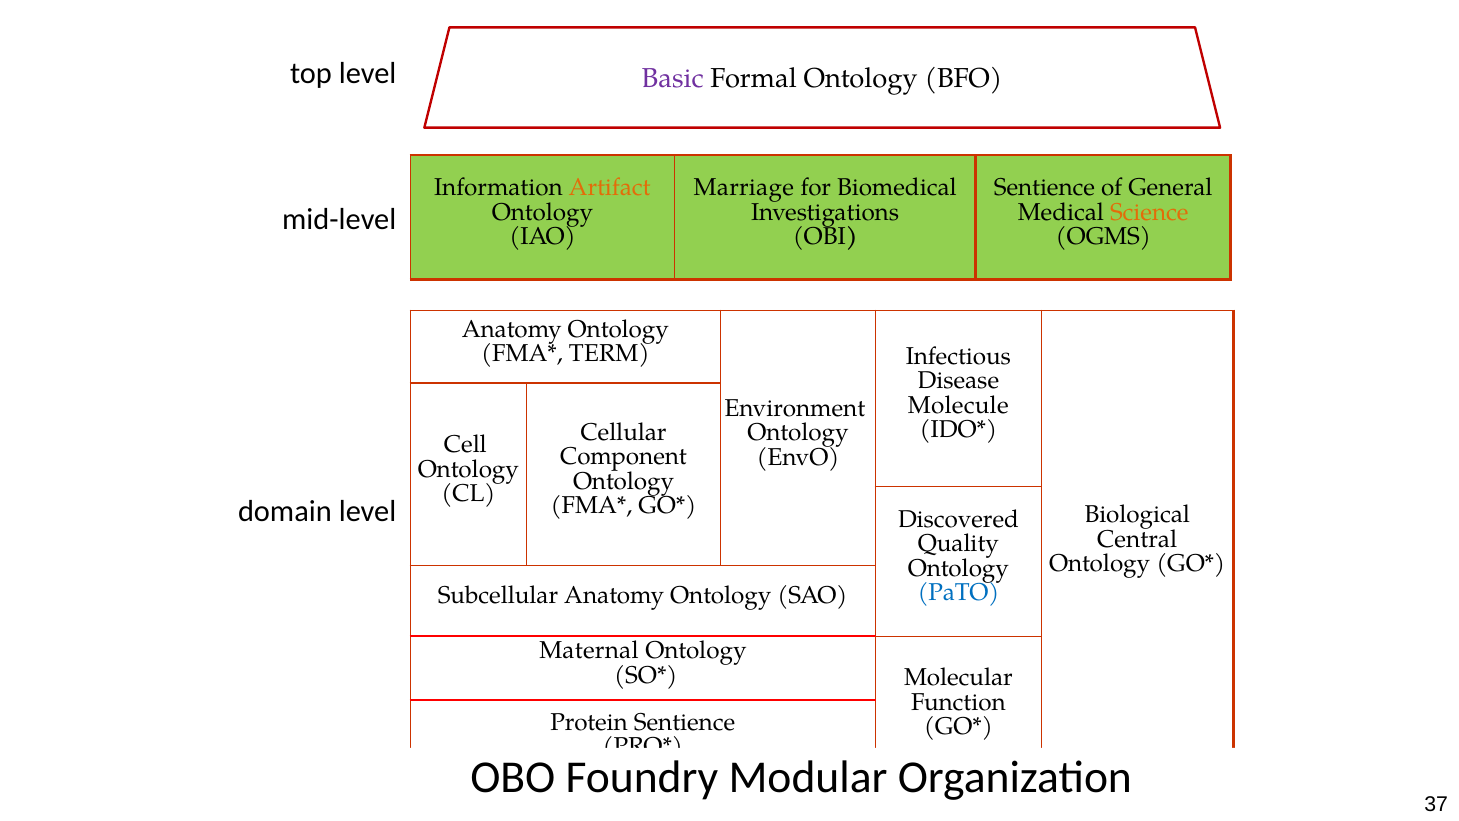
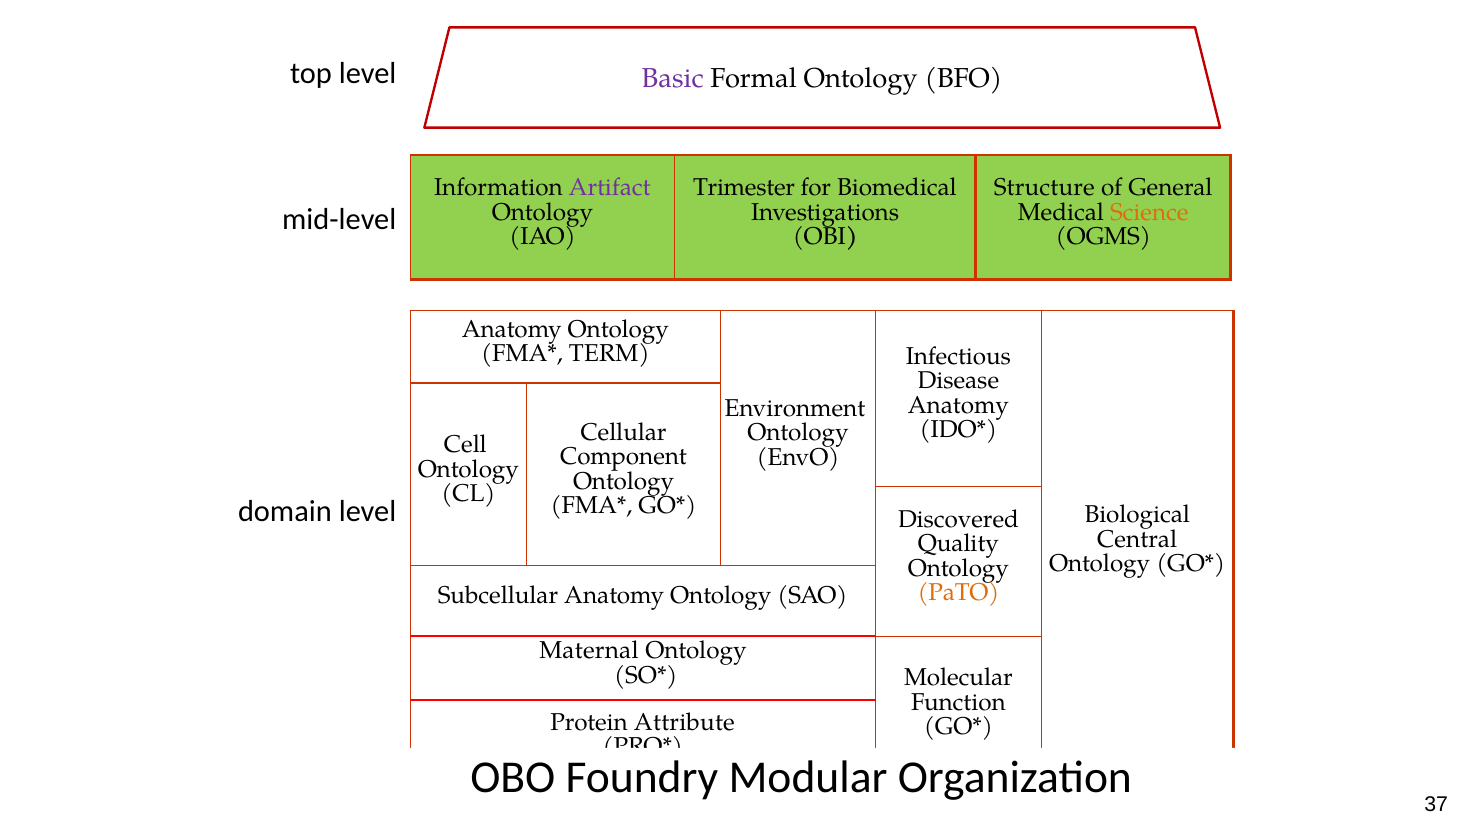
Artifact colour: orange -> purple
Marriage: Marriage -> Trimester
Sentience at (1044, 187): Sentience -> Structure
Molecule at (958, 405): Molecule -> Anatomy
PaTO colour: blue -> orange
Protein Sentience: Sentience -> Attribute
